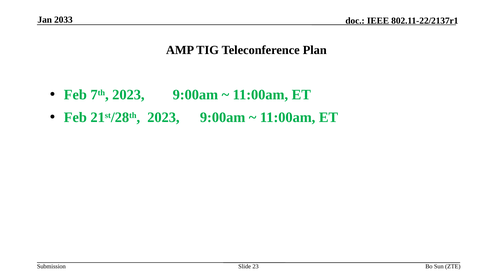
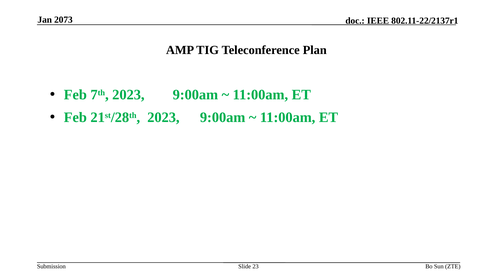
2033: 2033 -> 2073
